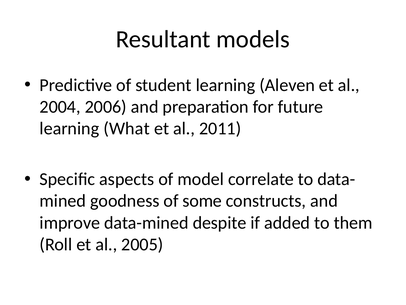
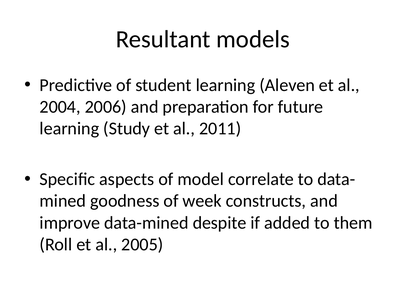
What: What -> Study
some: some -> week
